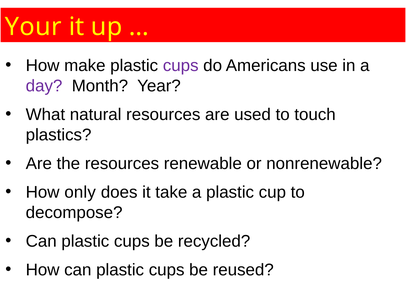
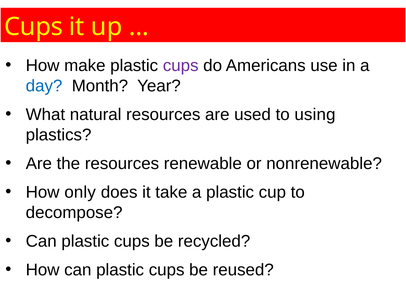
Your at (33, 27): Your -> Cups
day colour: purple -> blue
touch: touch -> using
